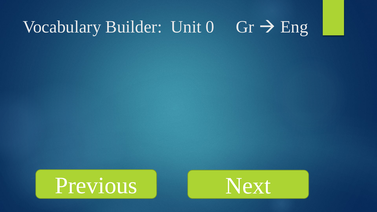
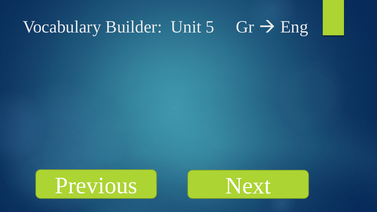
0: 0 -> 5
